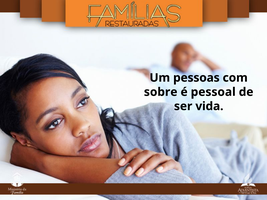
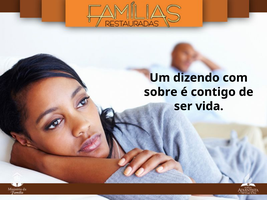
pessoas: pessoas -> dizendo
pessoal: pessoal -> contigo
